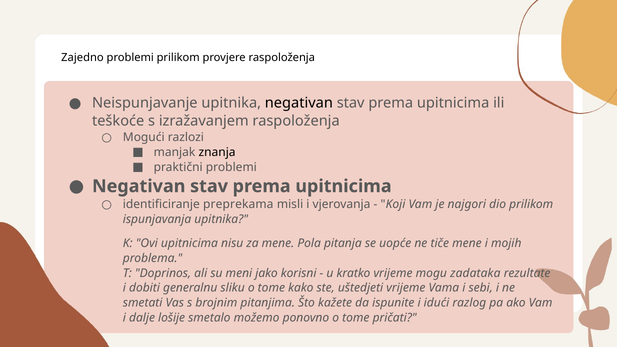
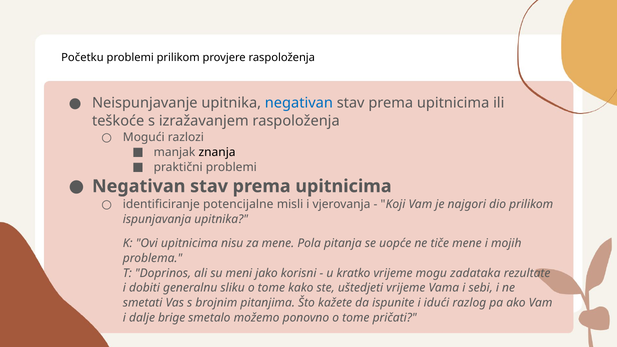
Zajedno: Zajedno -> Početku
negativan at (299, 103) colour: black -> blue
preprekama: preprekama -> potencijalne
lošije: lošije -> brige
